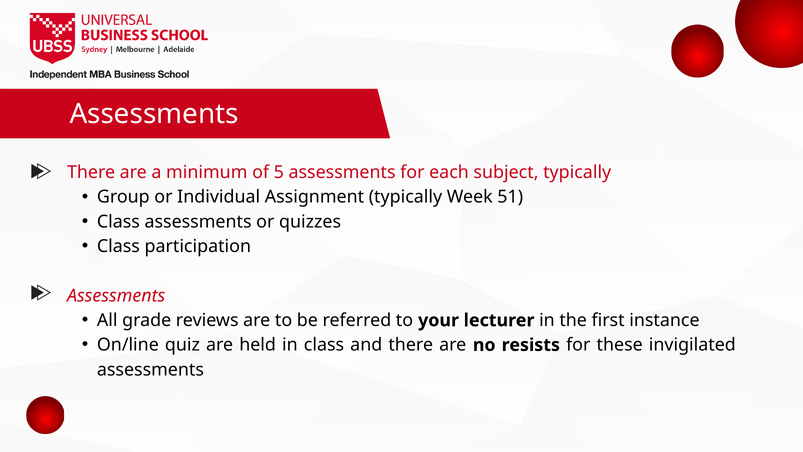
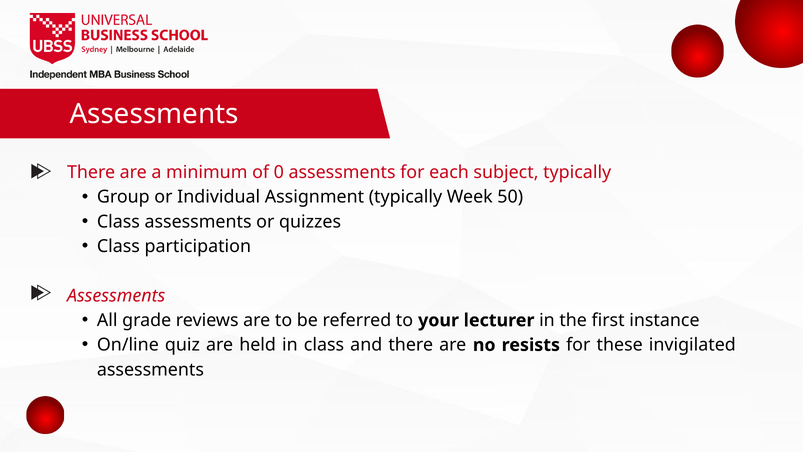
5: 5 -> 0
51: 51 -> 50
